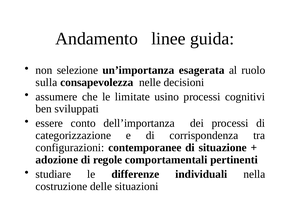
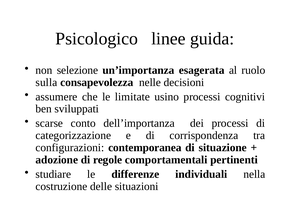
Andamento: Andamento -> Psicologico
essere: essere -> scarse
contemporanee: contemporanee -> contemporanea
